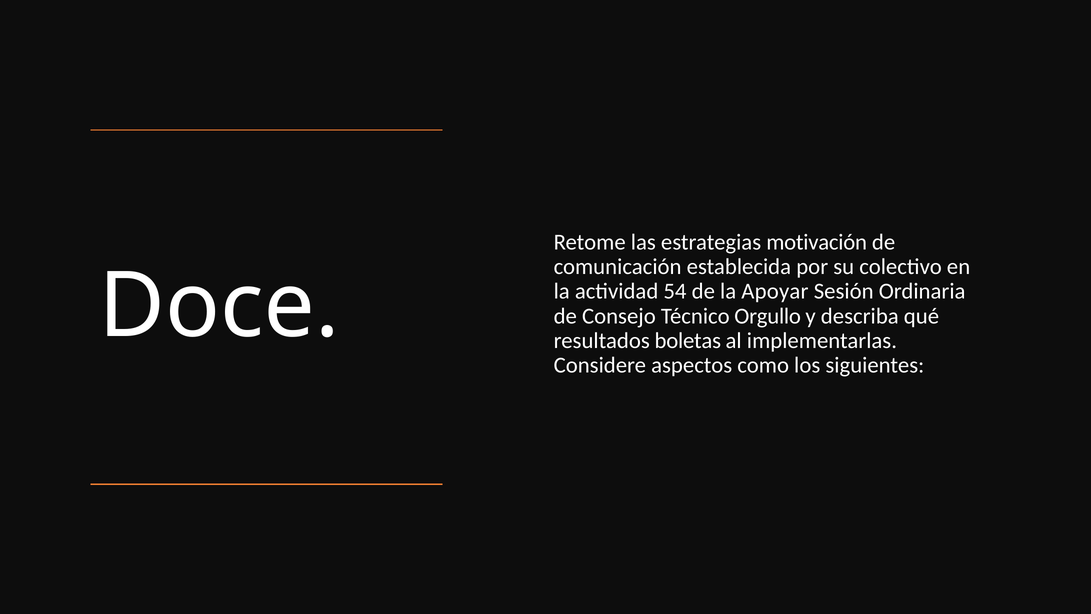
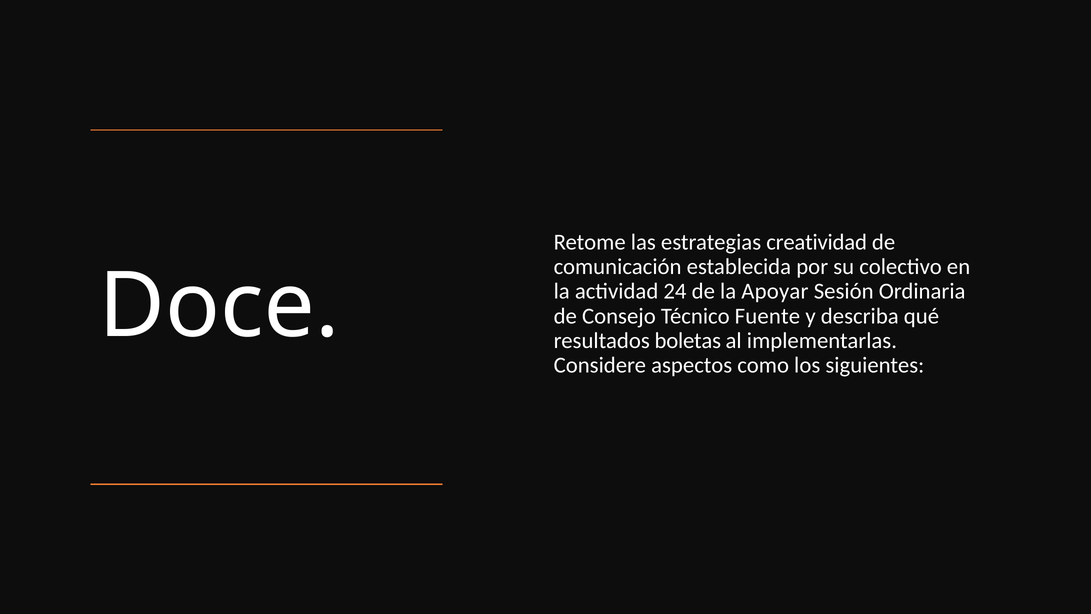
motivación: motivación -> creatividad
54: 54 -> 24
Orgullo: Orgullo -> Fuente
